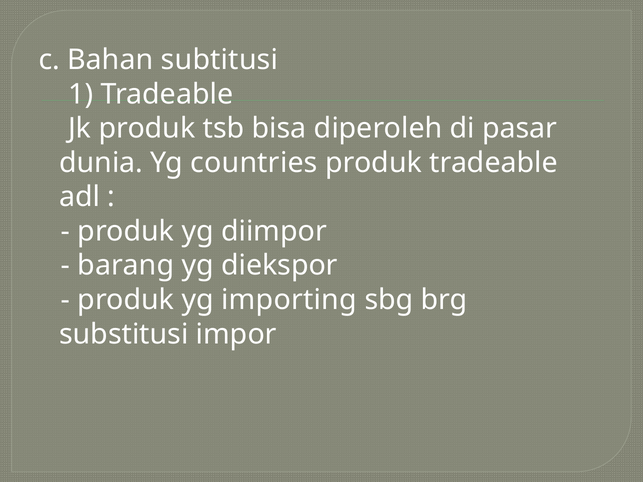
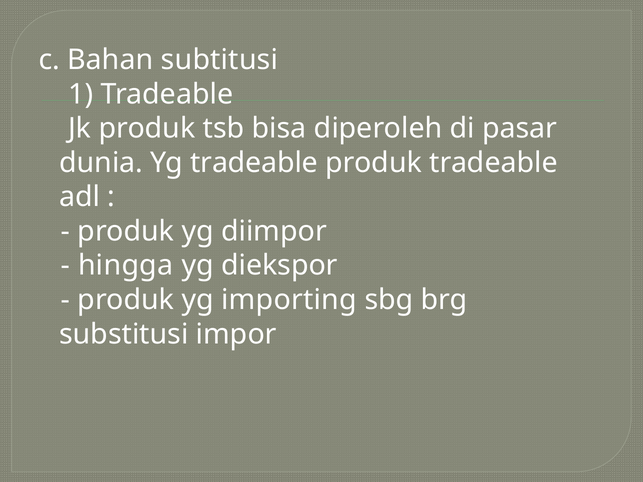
Yg countries: countries -> tradeable
barang: barang -> hingga
